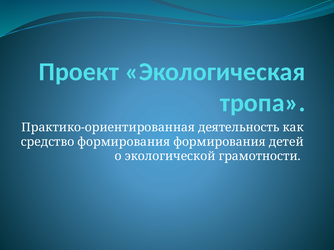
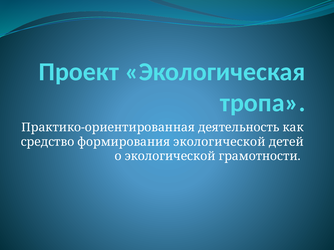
формирования формирования: формирования -> экологической
